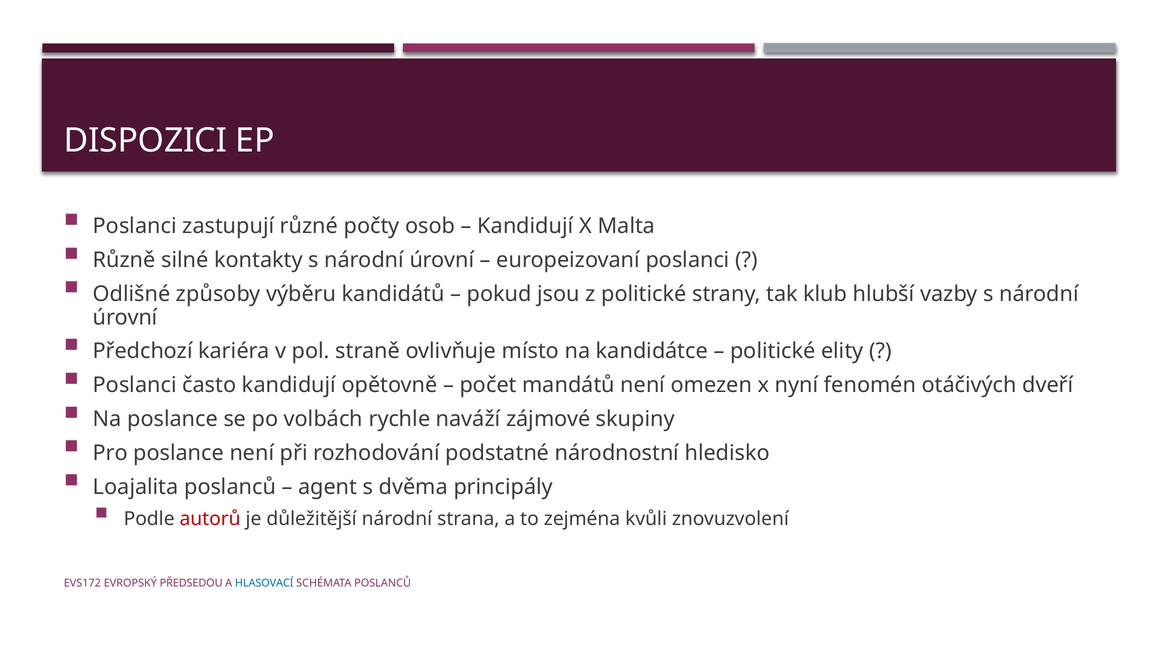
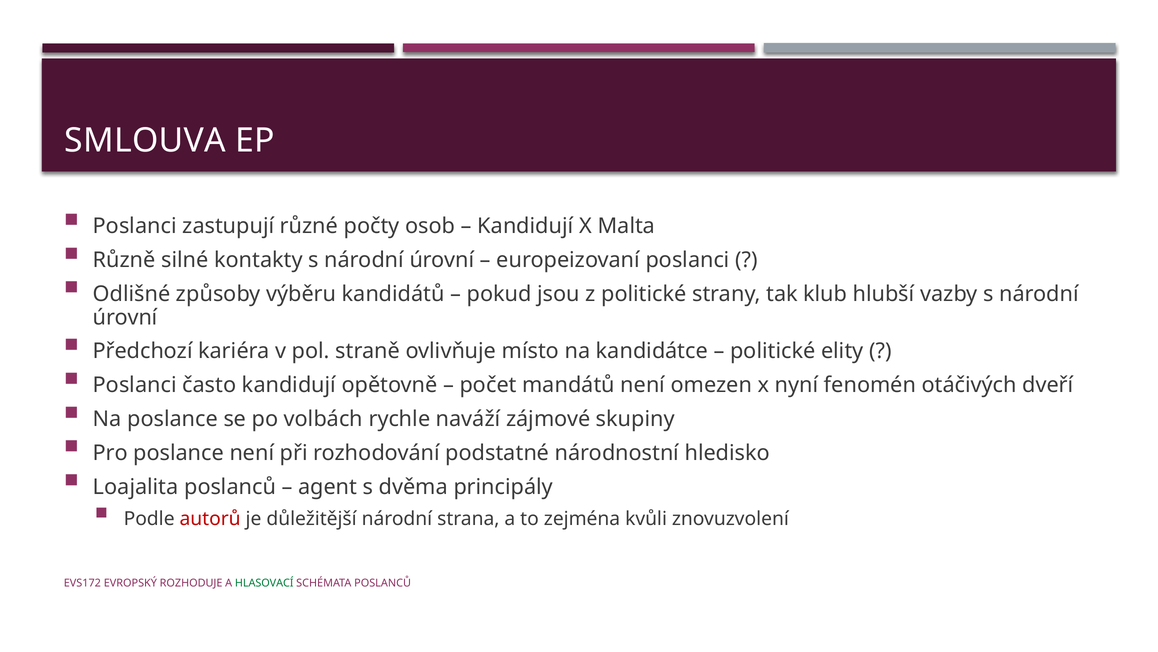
DISPOZICI: DISPOZICI -> SMLOUVA
PŘEDSEDOU: PŘEDSEDOU -> ROZHODUJE
HLASOVACÍ colour: blue -> green
